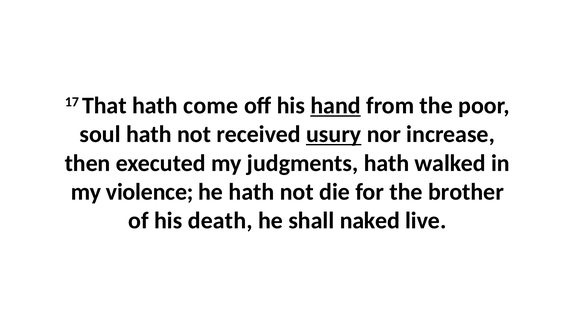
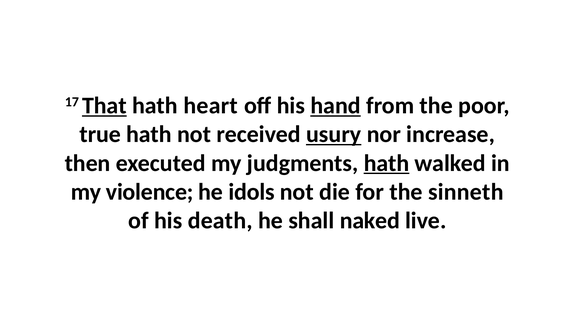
That underline: none -> present
come: come -> heart
soul: soul -> true
hath at (386, 163) underline: none -> present
he hath: hath -> idols
brother: brother -> sinneth
